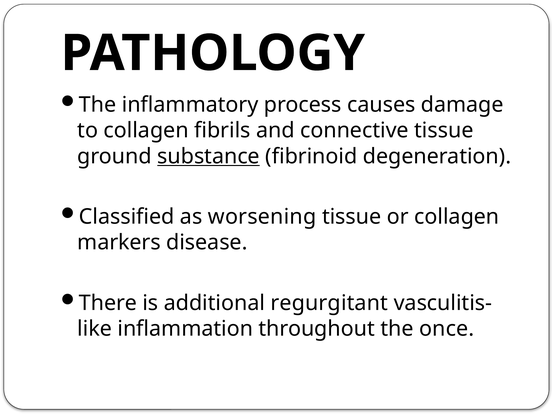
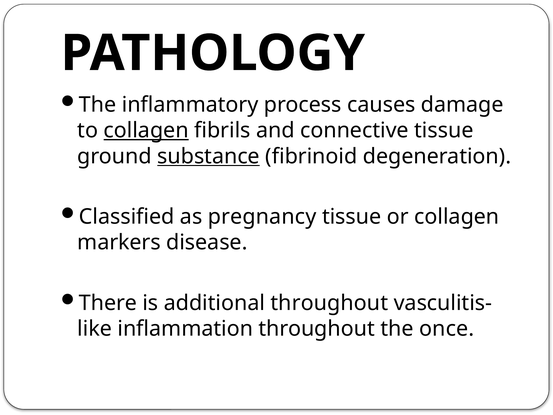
collagen at (146, 130) underline: none -> present
worsening: worsening -> pregnancy
additional regurgitant: regurgitant -> throughout
